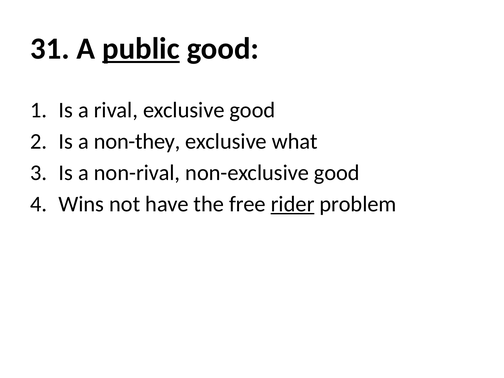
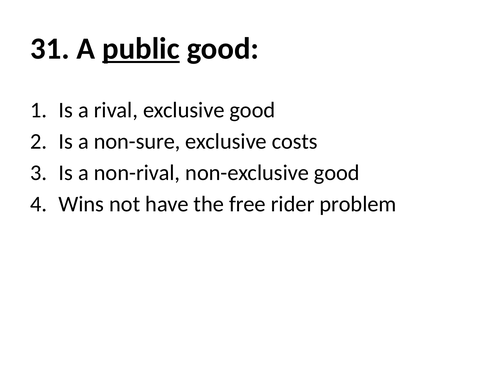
non-they: non-they -> non-sure
what: what -> costs
rider underline: present -> none
